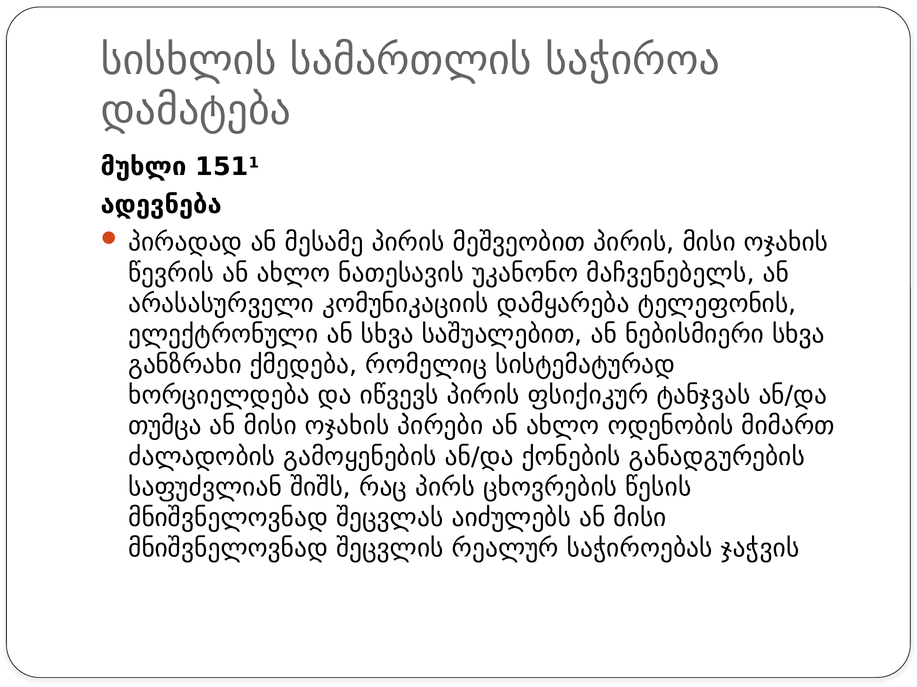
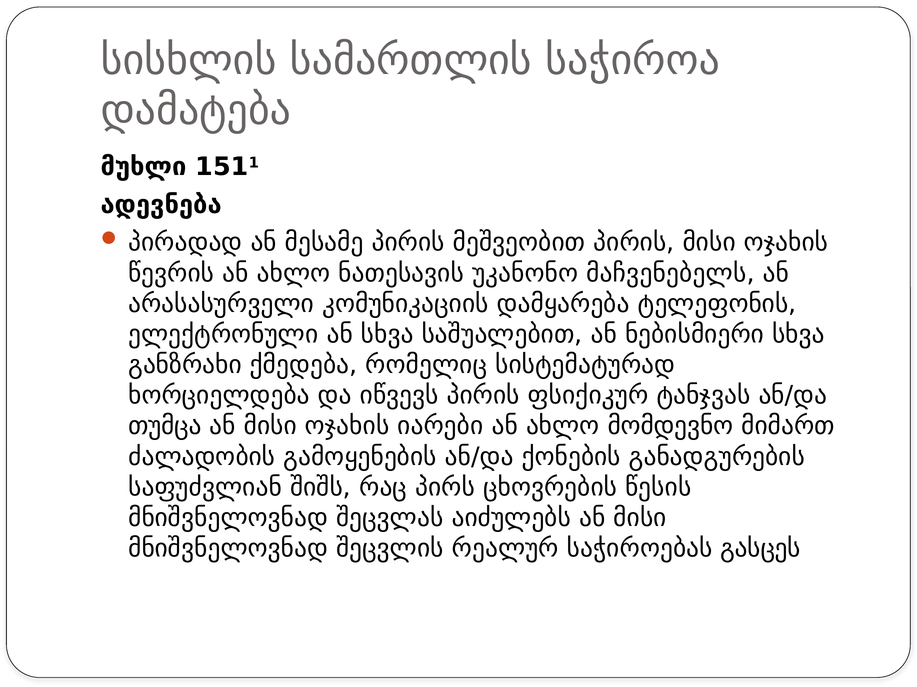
პირები: პირები -> იარები
ოდენობის: ოდენობის -> მომდევნო
ჯაჭვის: ჯაჭვის -> გასცეს
